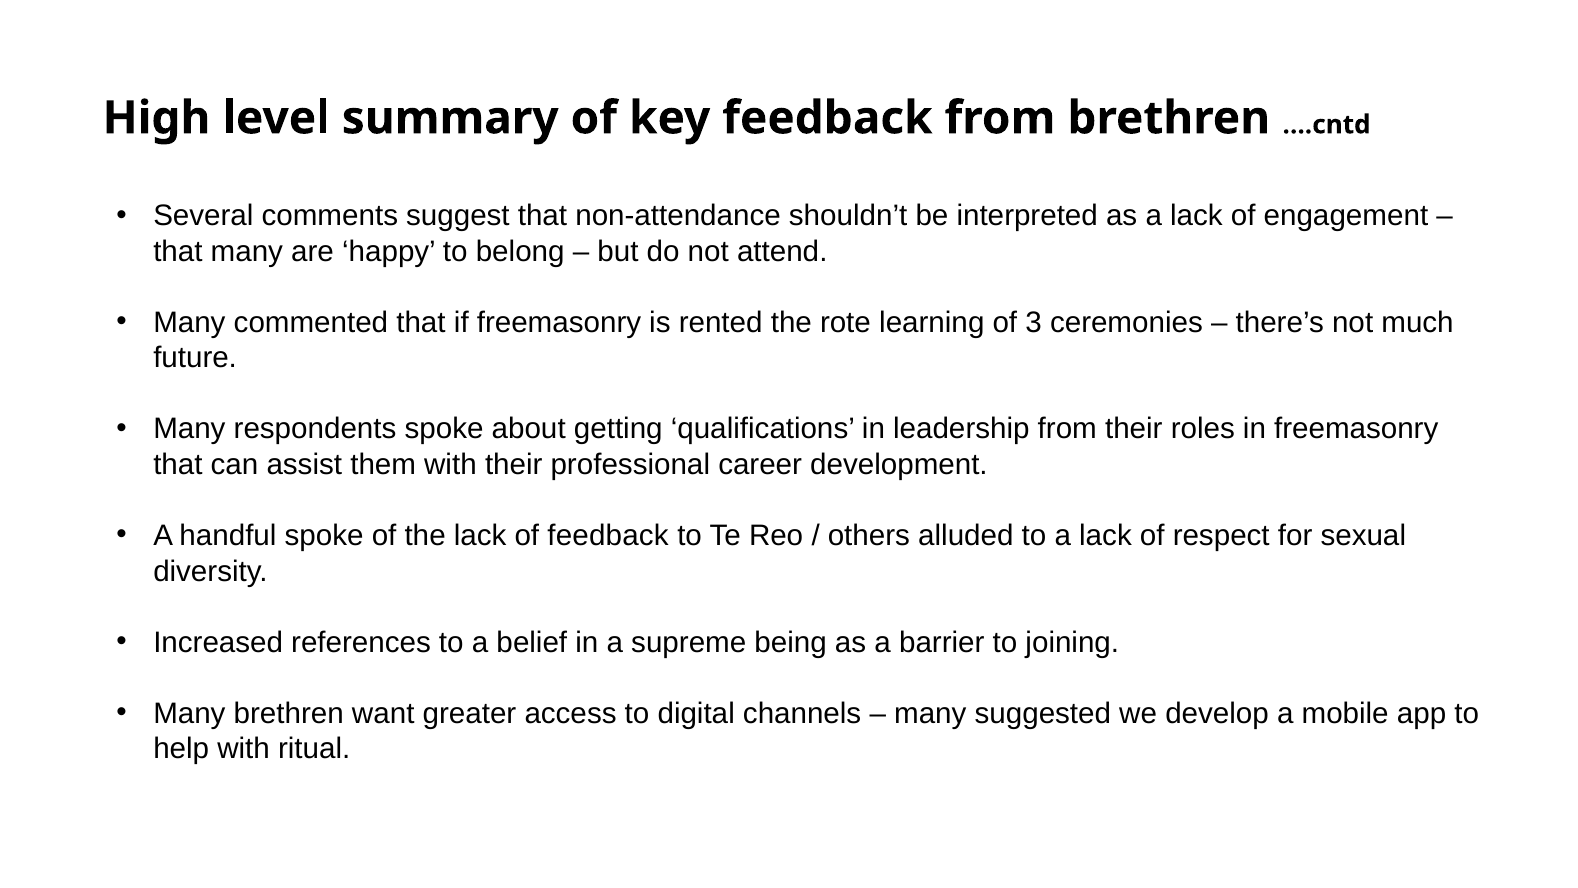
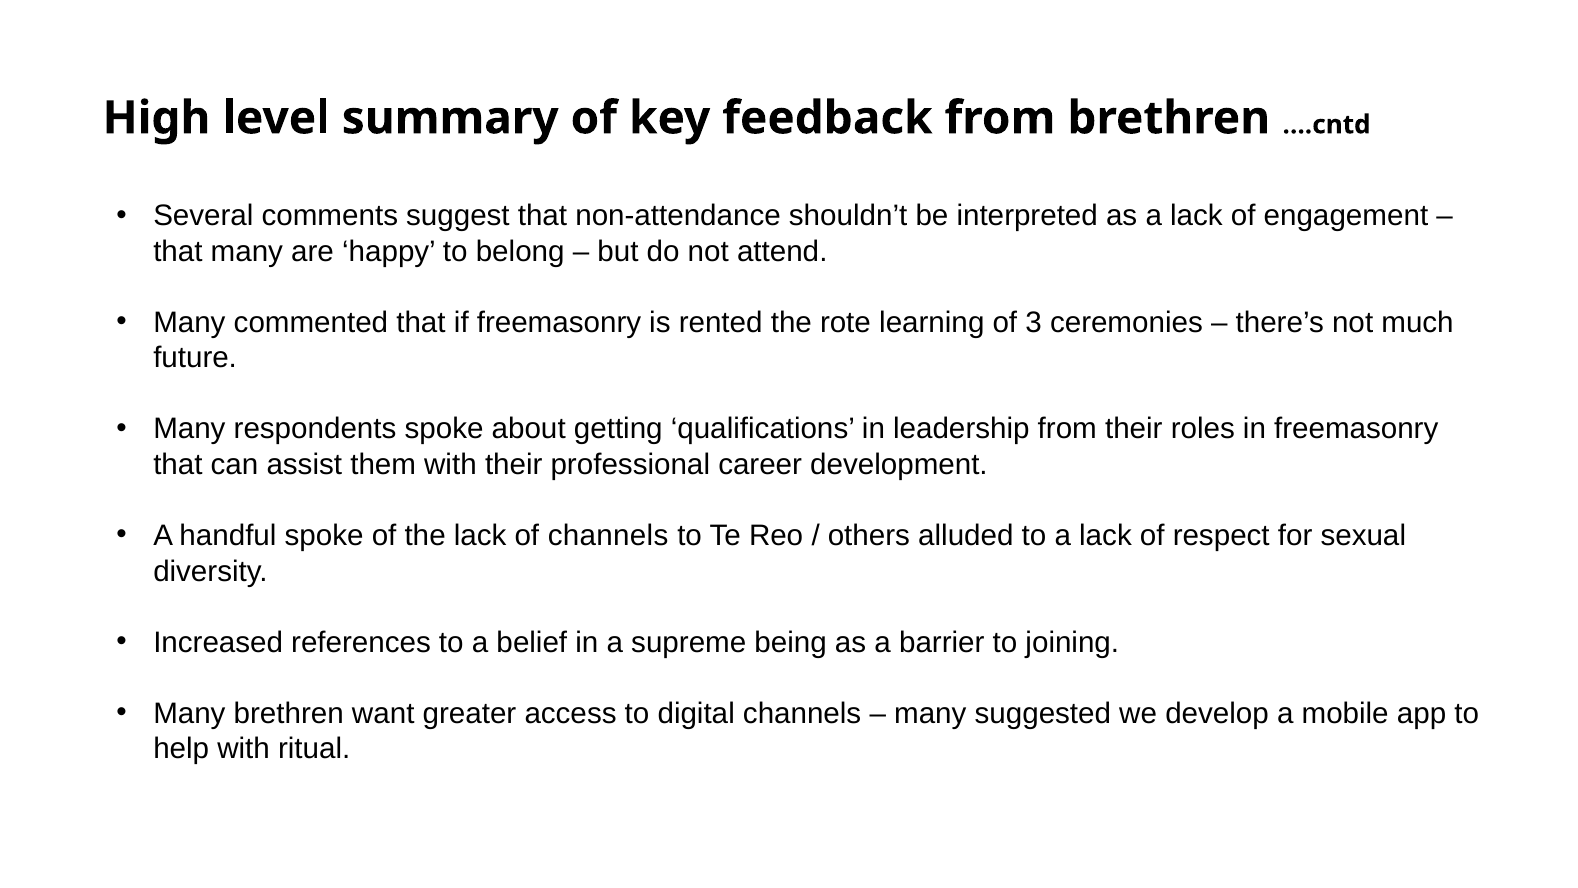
of feedback: feedback -> channels
